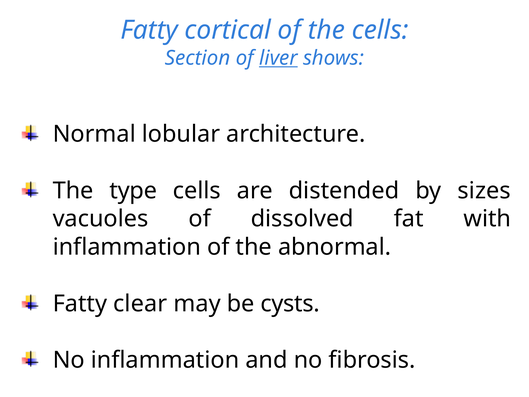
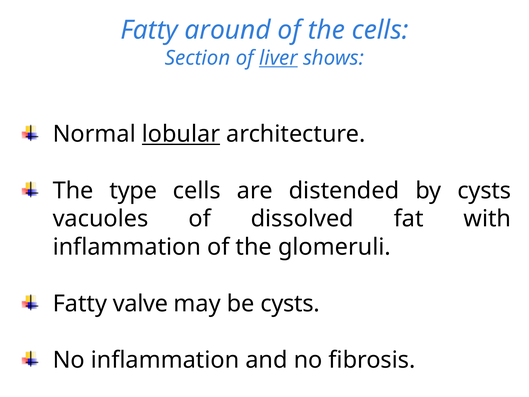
cortical: cortical -> around
lobular underline: none -> present
by sizes: sizes -> cysts
abnormal: abnormal -> glomeruli
clear: clear -> valve
